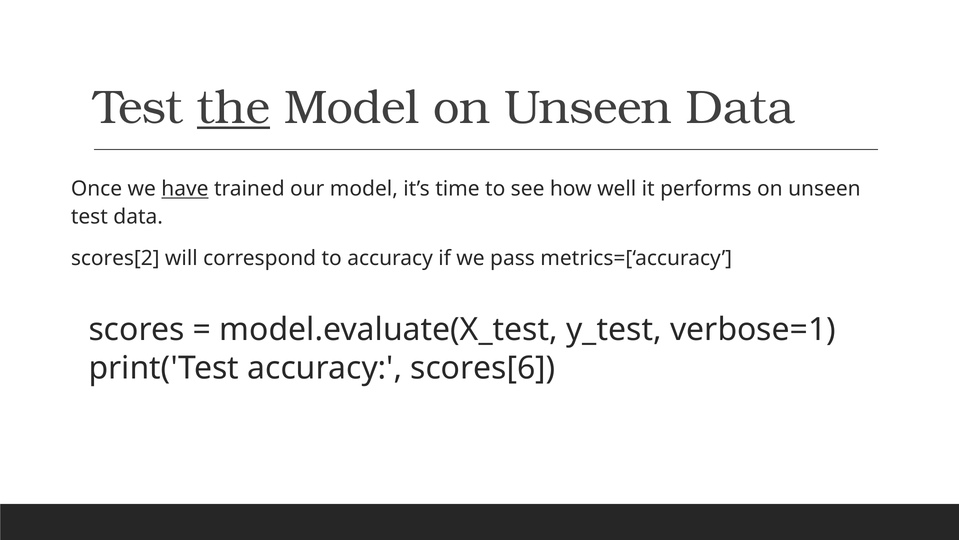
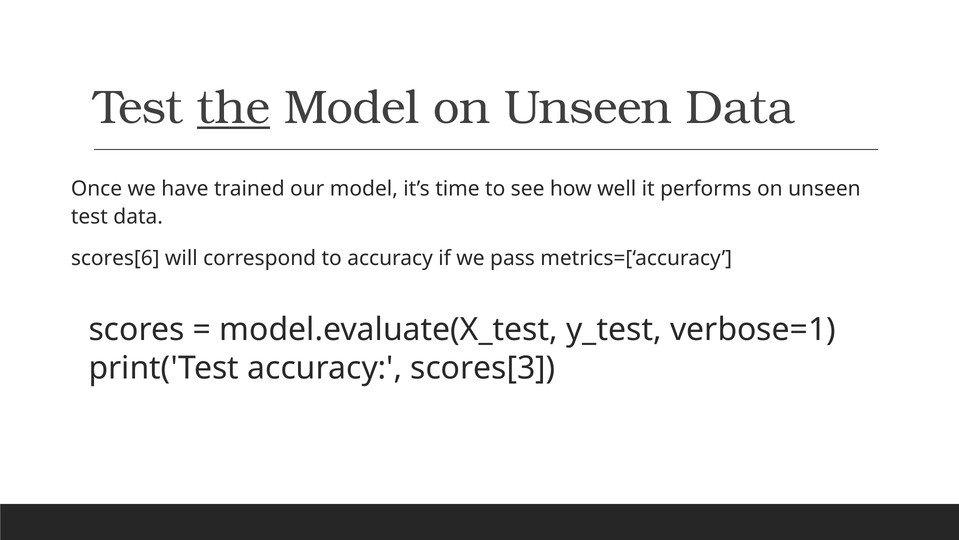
have underline: present -> none
scores[2: scores[2 -> scores[6
scores[6: scores[6 -> scores[3
